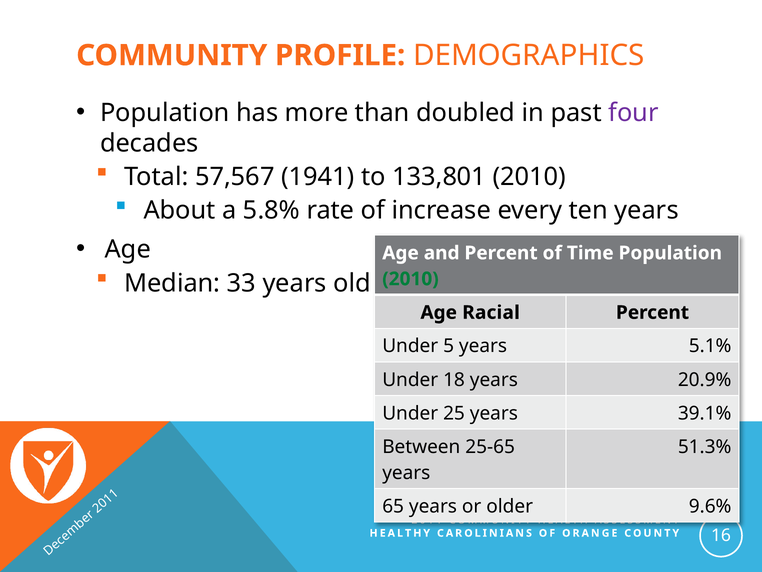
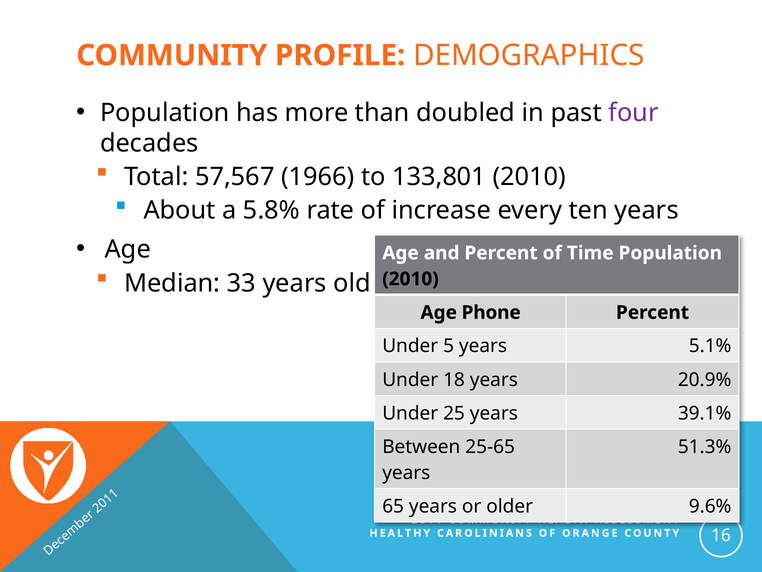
1941: 1941 -> 1966
2010 at (410, 279) colour: green -> black
Racial: Racial -> Phone
